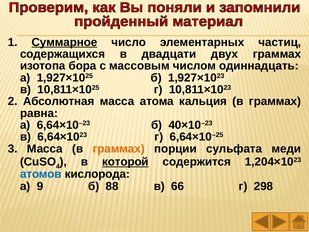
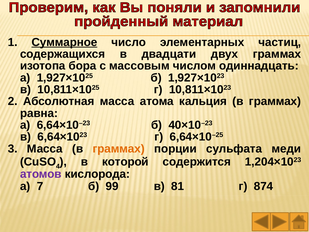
которой underline: present -> none
атомов colour: blue -> purple
9: 9 -> 7
88: 88 -> 99
66: 66 -> 81
298: 298 -> 874
